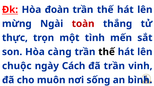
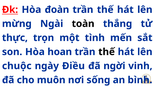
toàn colour: red -> black
càng: càng -> hoan
Cách: Cách -> Điều
đã trần: trần -> ngời
